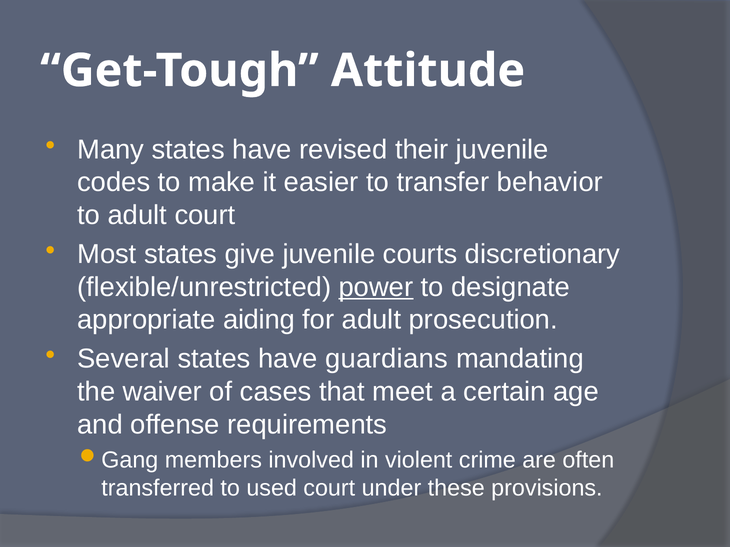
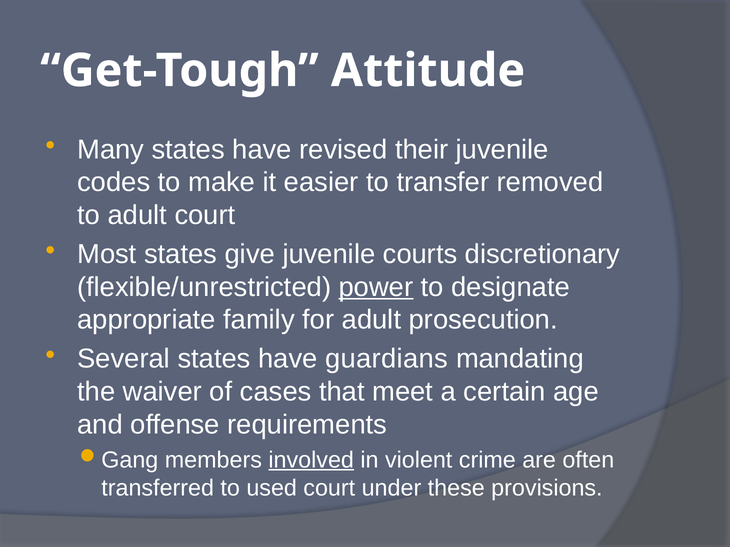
behavior: behavior -> removed
aiding: aiding -> family
involved underline: none -> present
